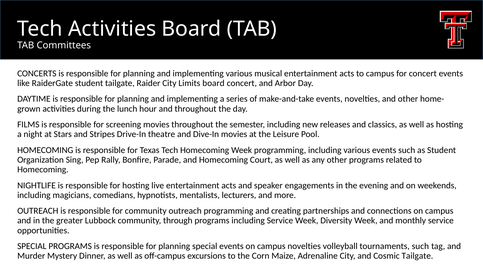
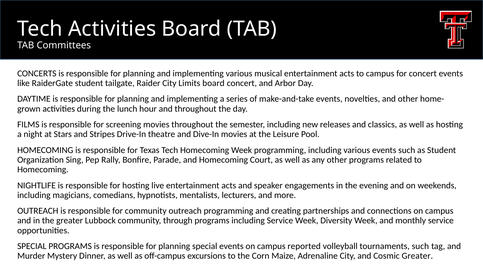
campus novelties: novelties -> reported
Cosmic Tailgate: Tailgate -> Greater
